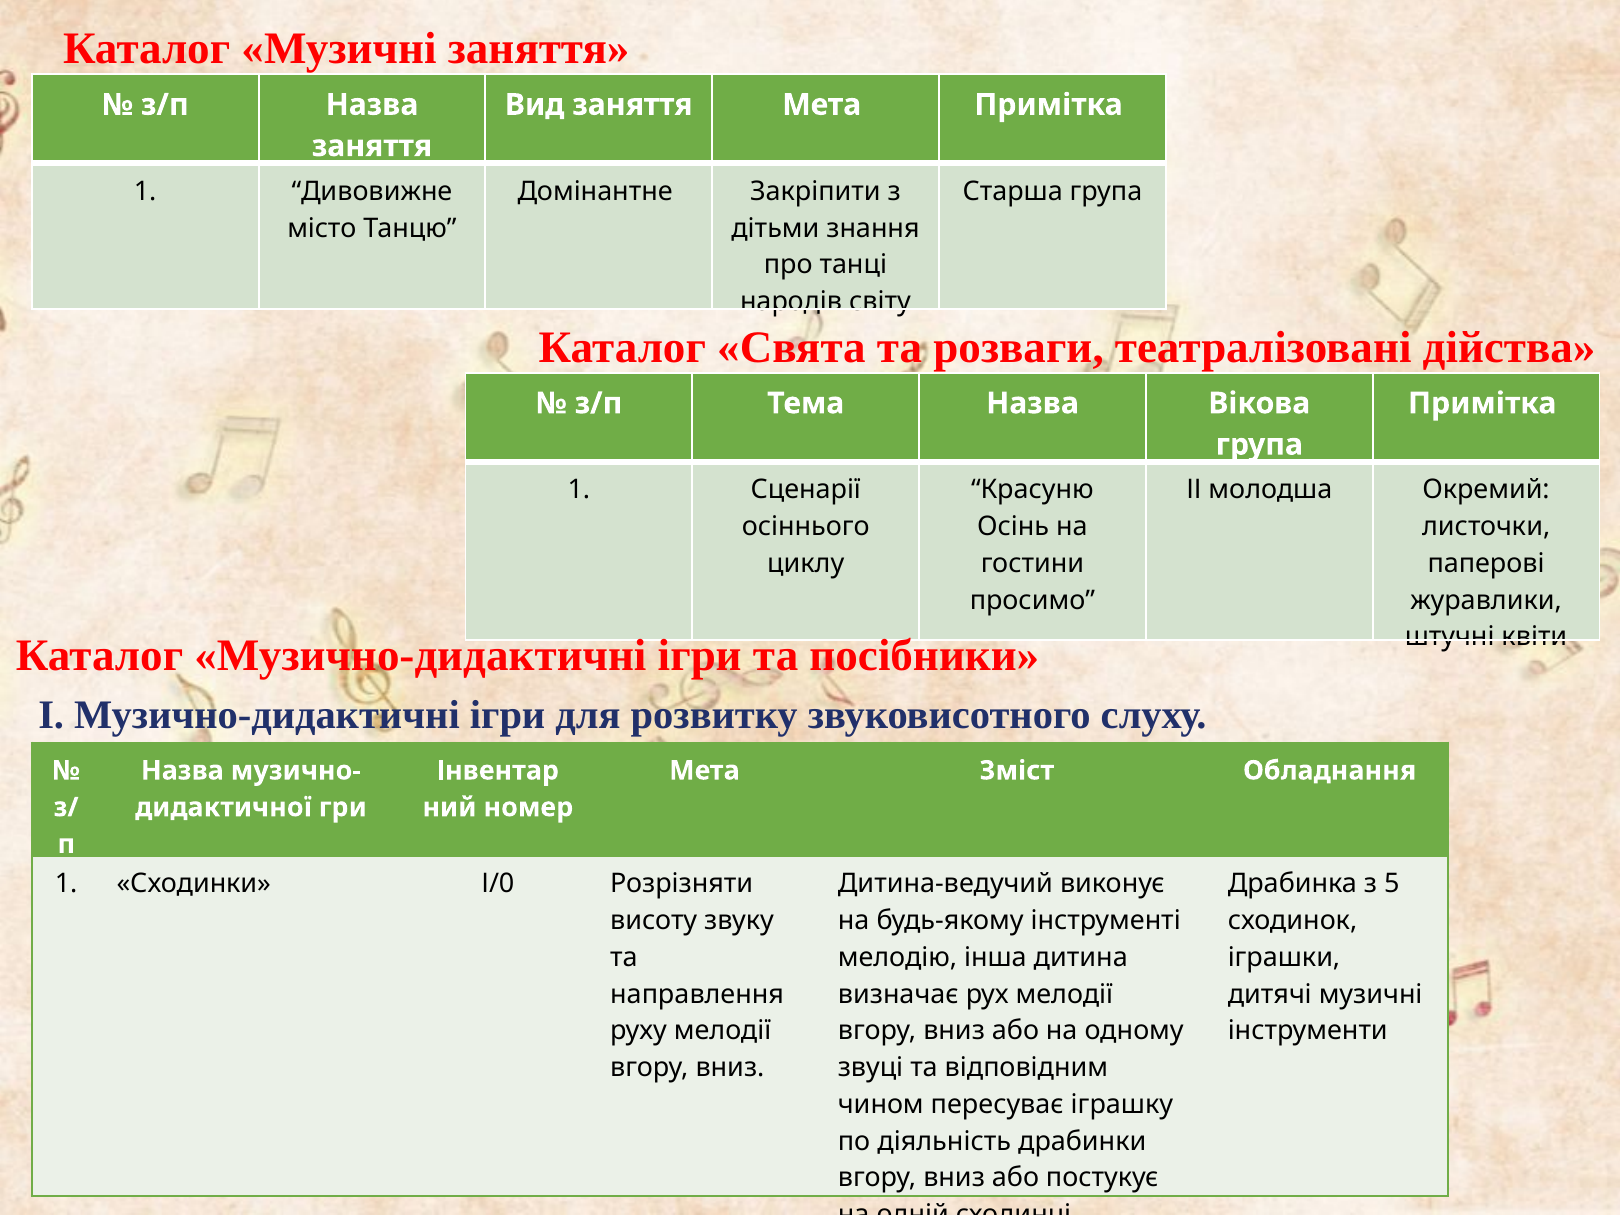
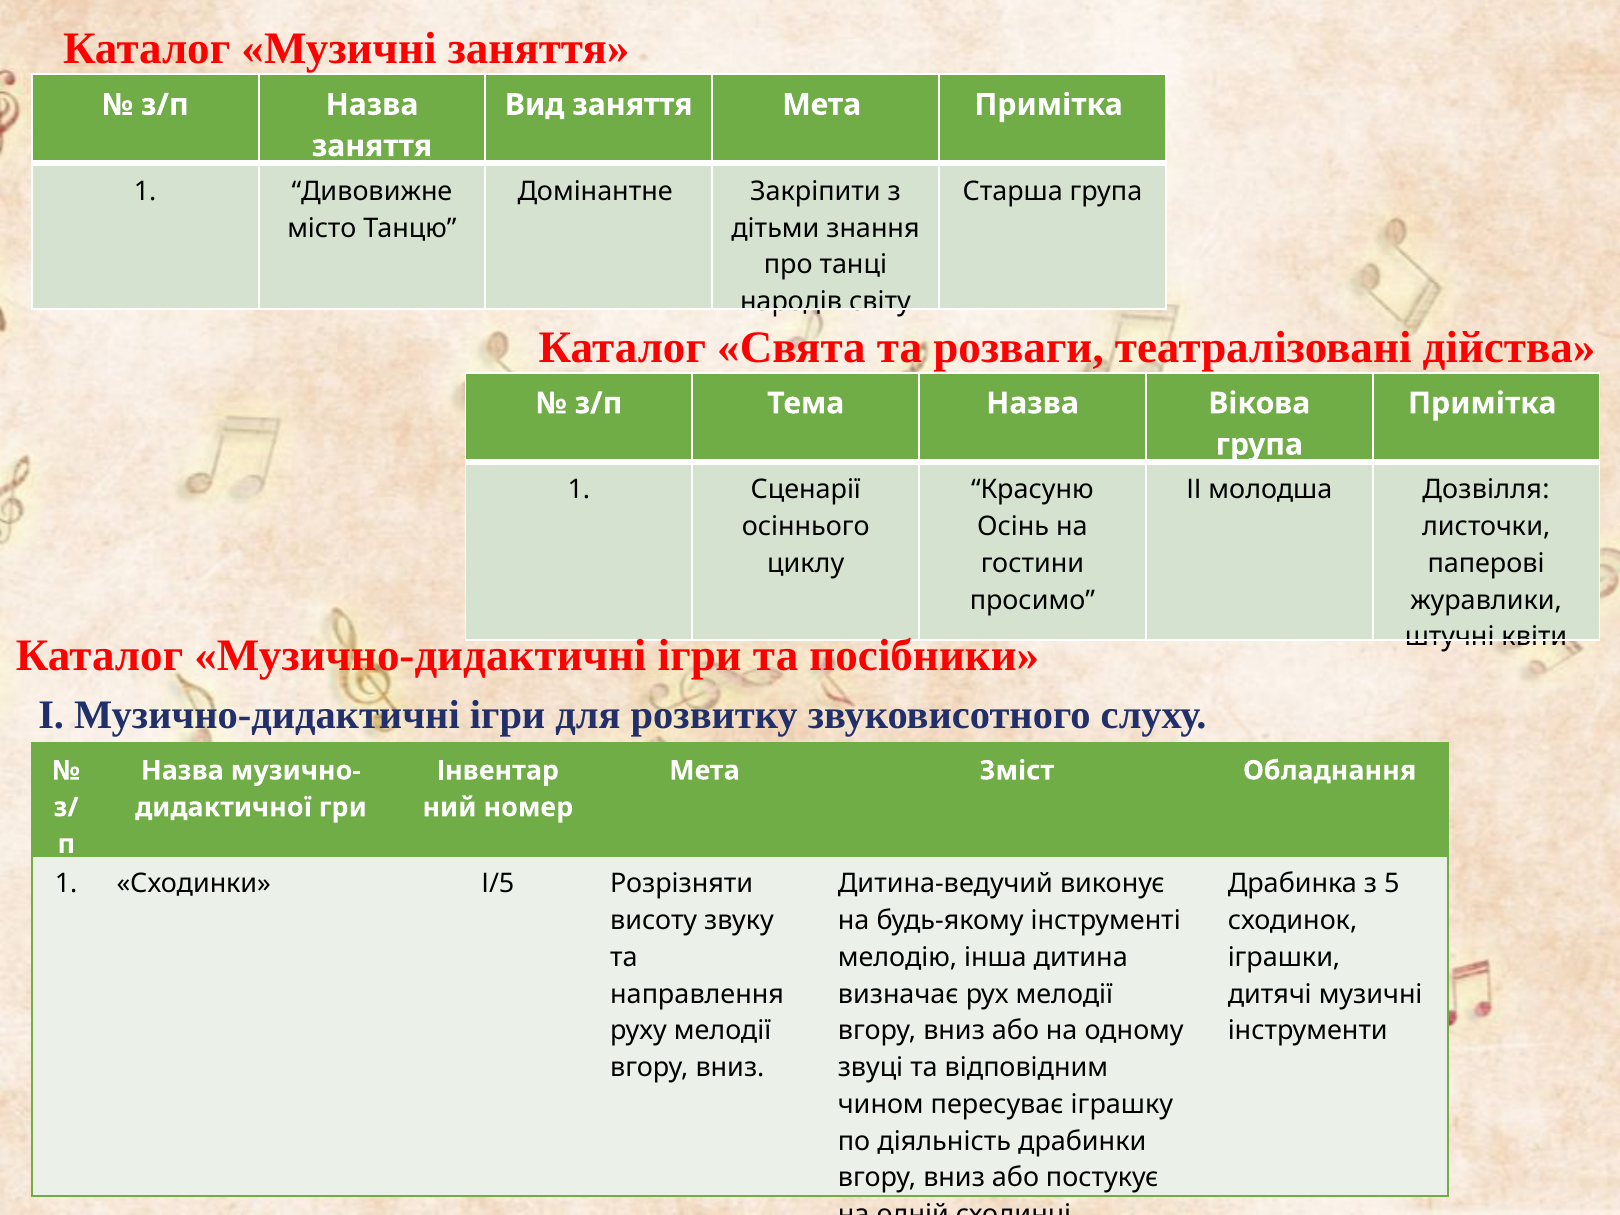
Окремий: Окремий -> Дозвілля
І/0: І/0 -> І/5
